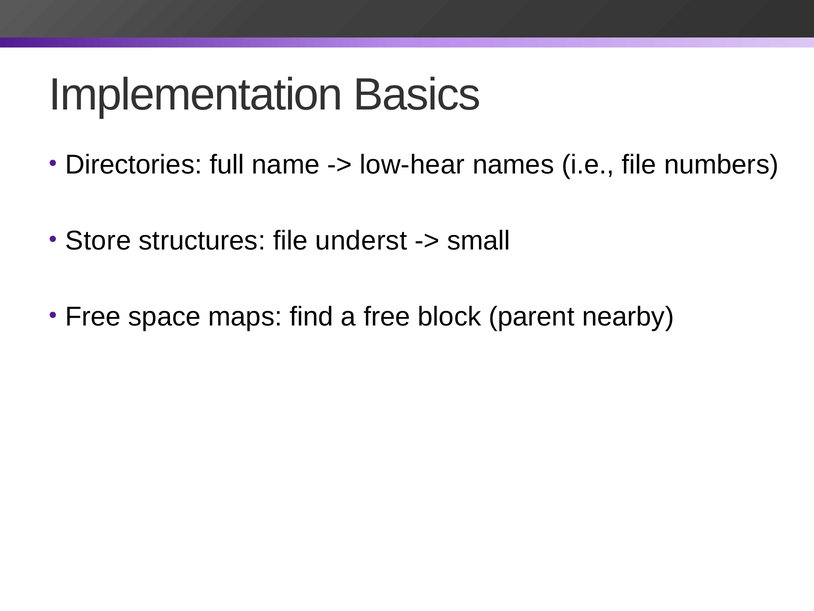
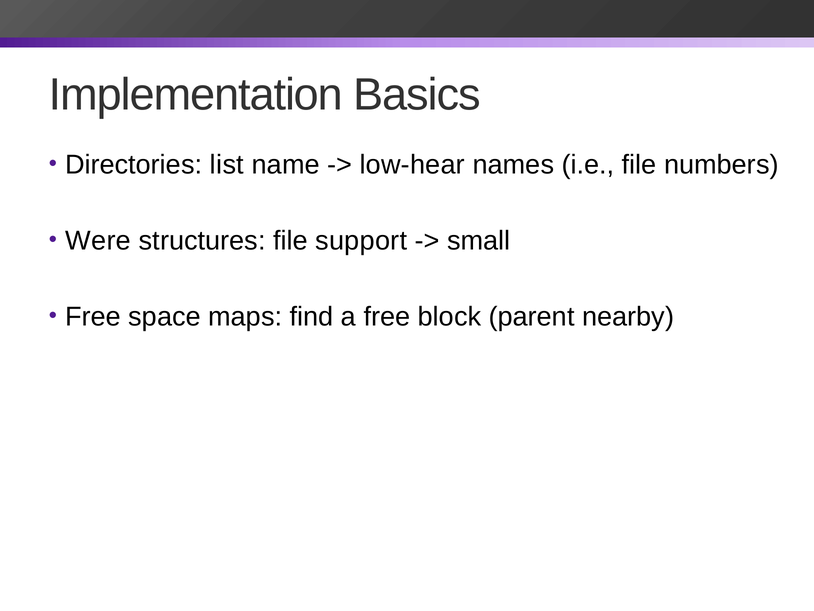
full: full -> list
Store: Store -> Were
underst: underst -> support
